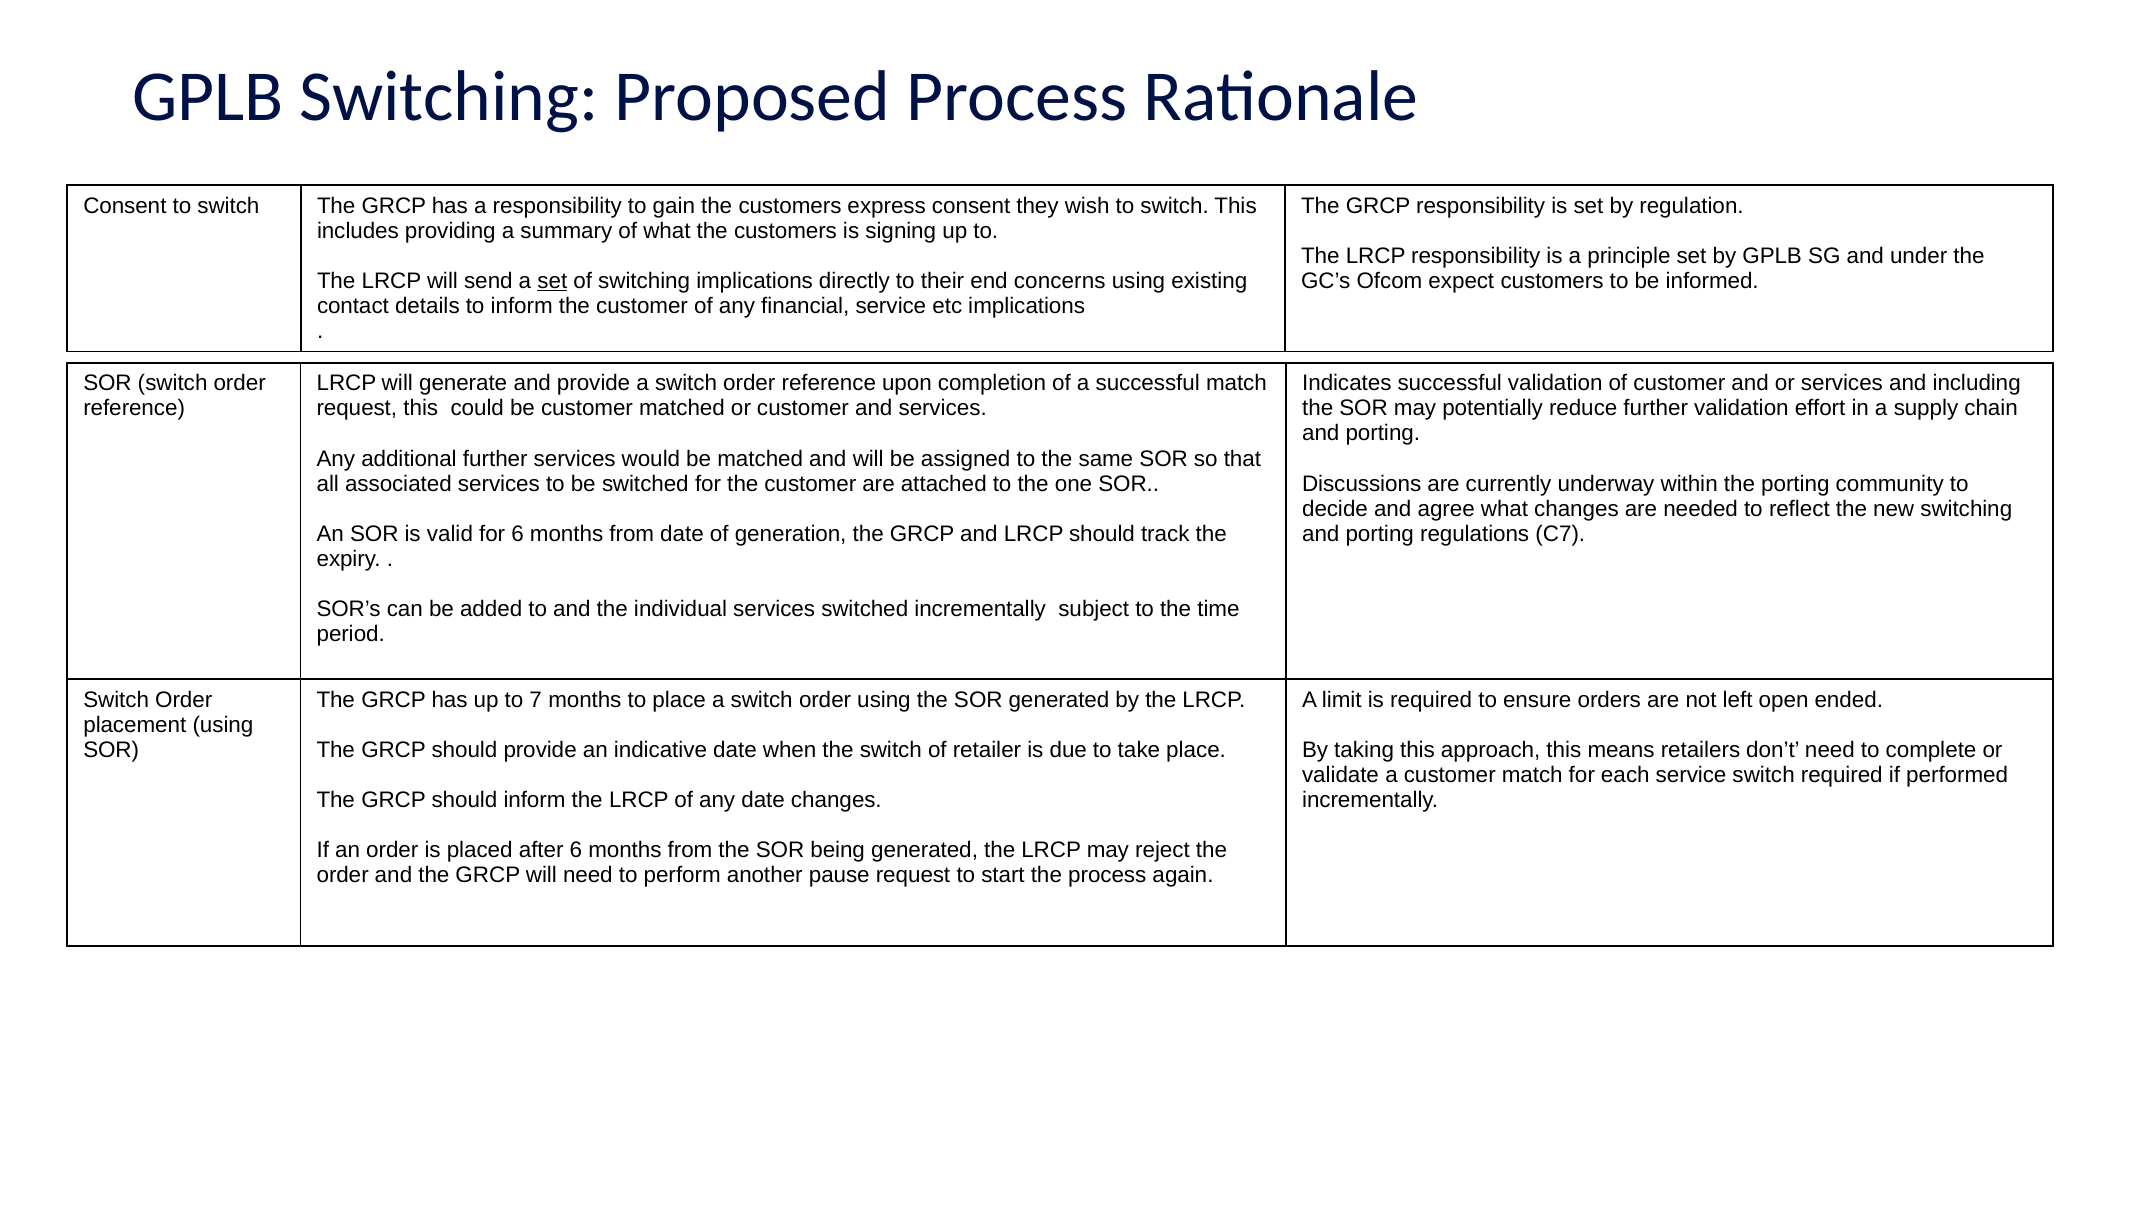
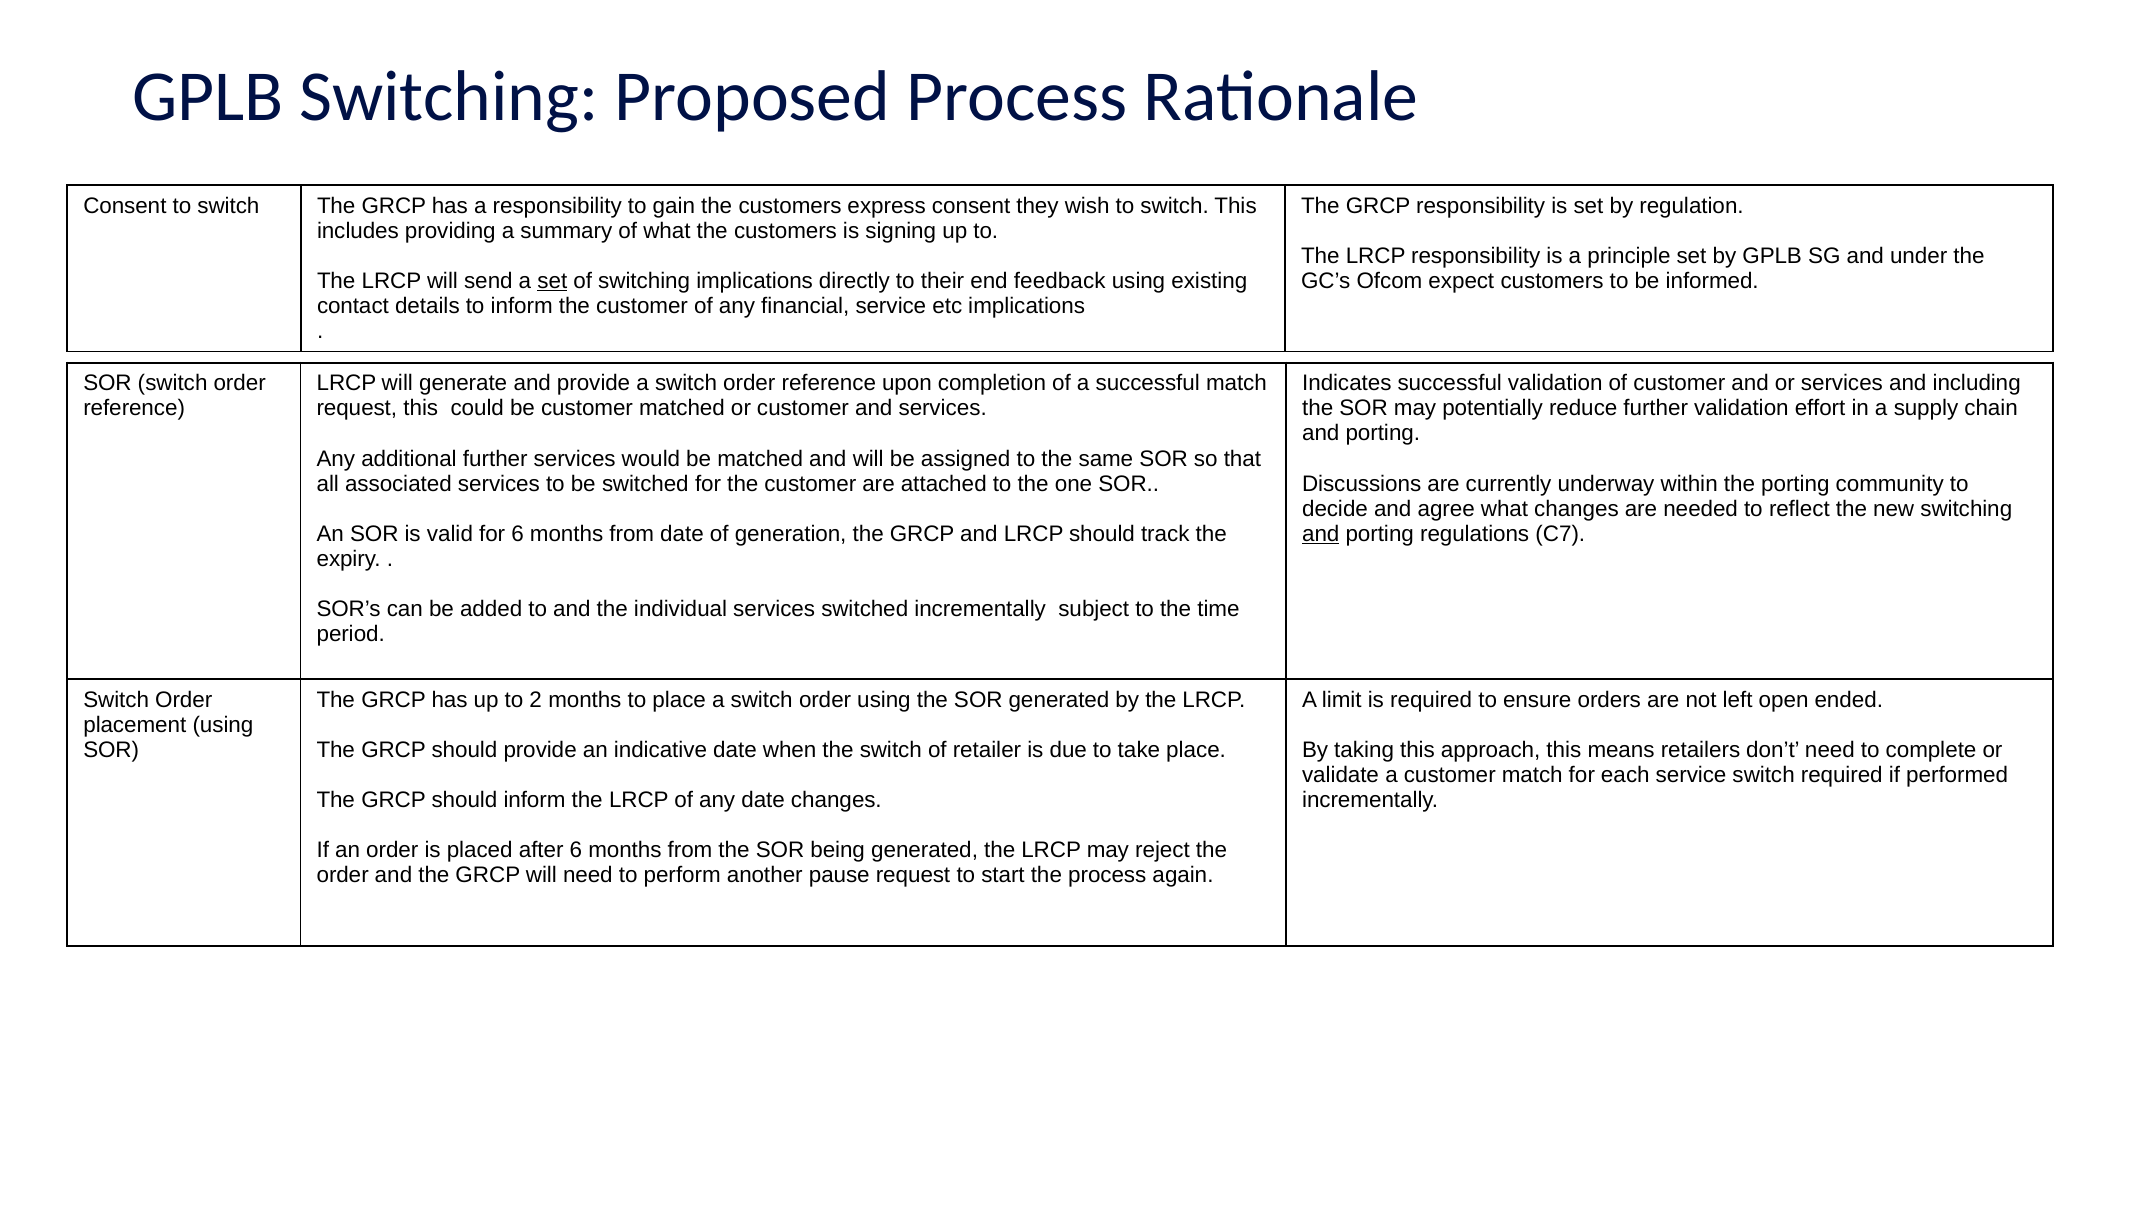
concerns: concerns -> feedback
and at (1321, 534) underline: none -> present
7: 7 -> 2
